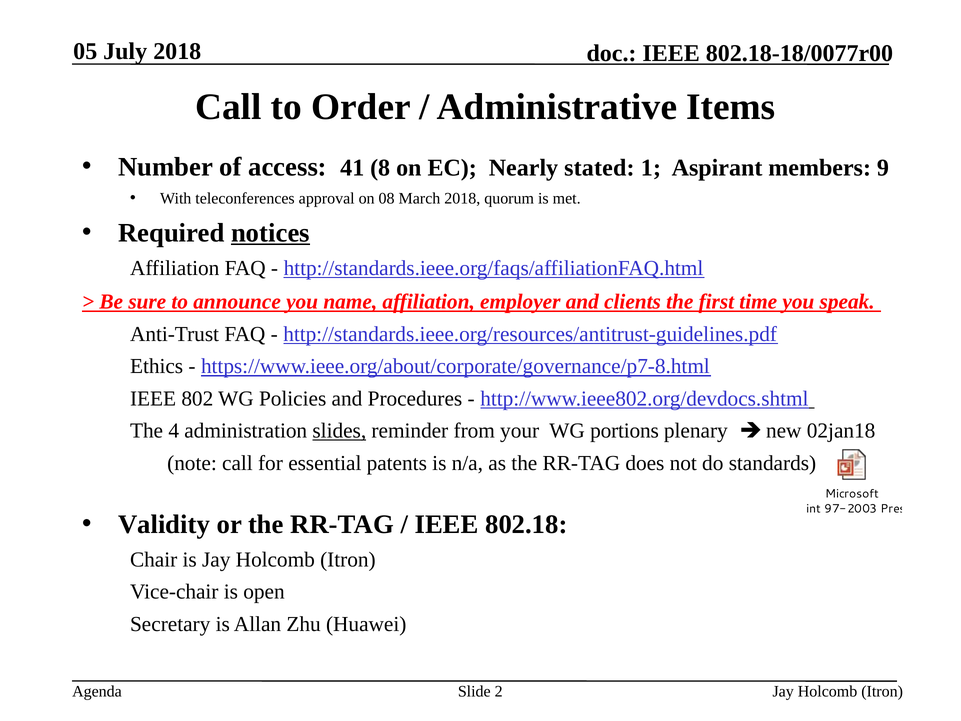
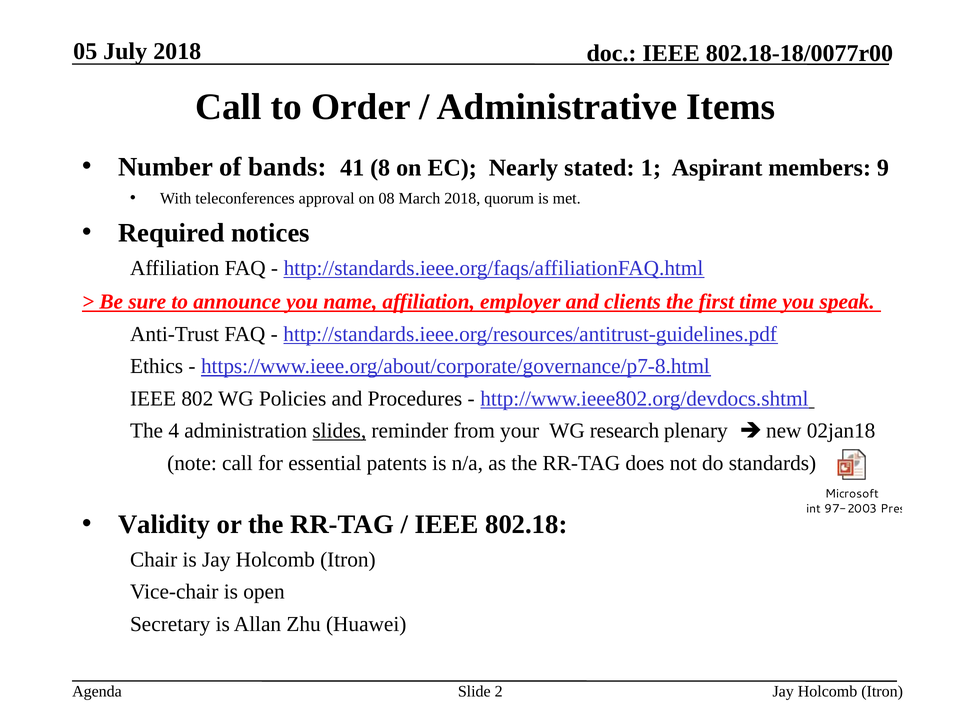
access: access -> bands
notices underline: present -> none
portions: portions -> research
